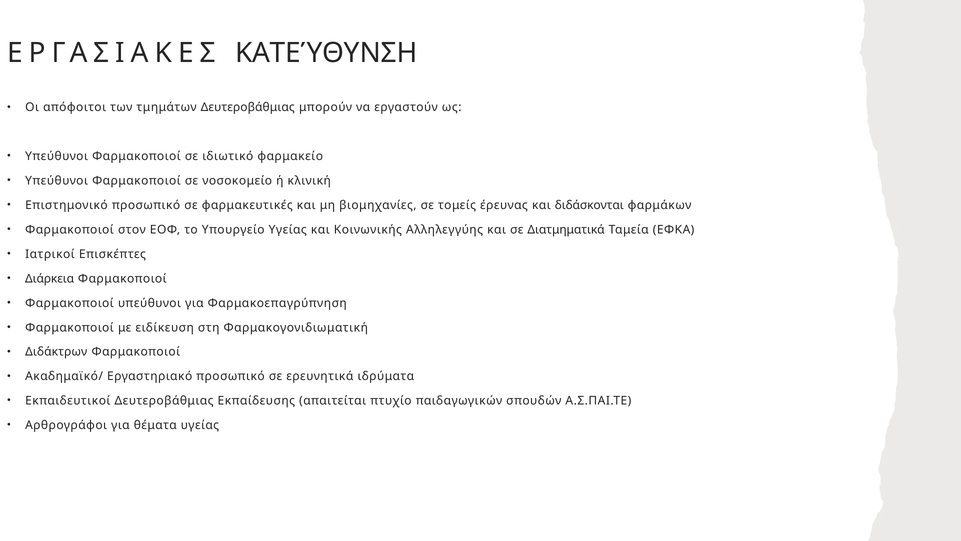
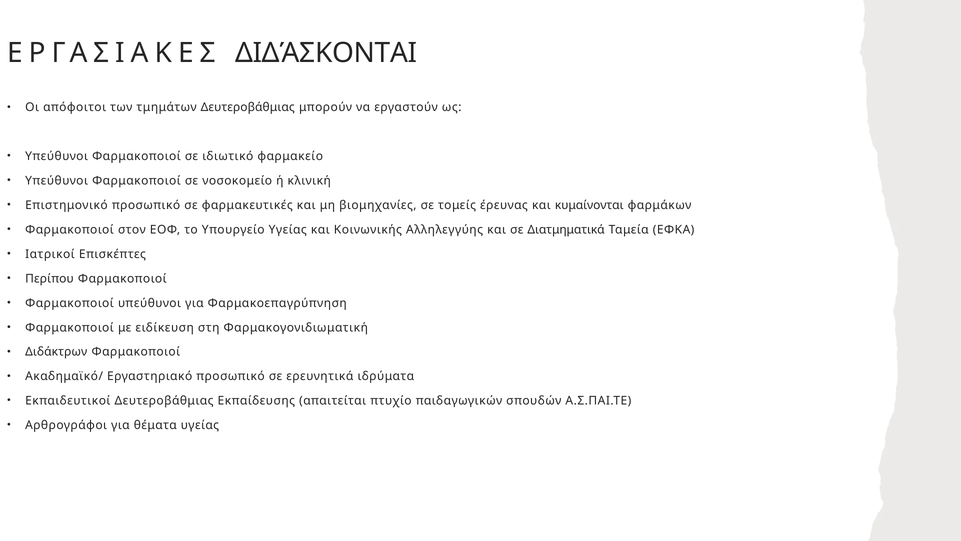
ΚΑΤΕΎΘΥΝΣΗ: ΚΑΤΕΎΘΥΝΣΗ -> ΔΙΔΆΣΚΟΝΤΑΙ
διδάσκονται: διδάσκονται -> κυμαίνονται
Διάρκεια: Διάρκεια -> Περίπου
